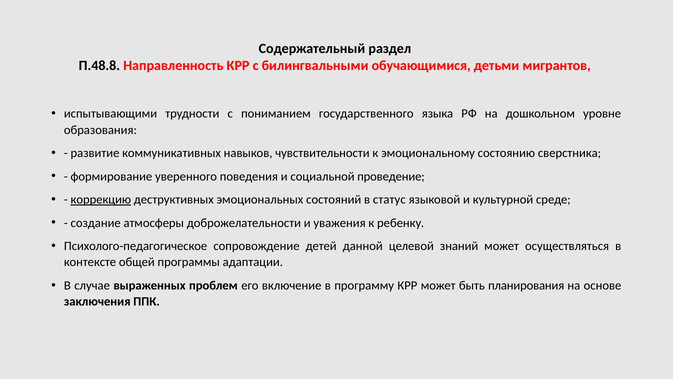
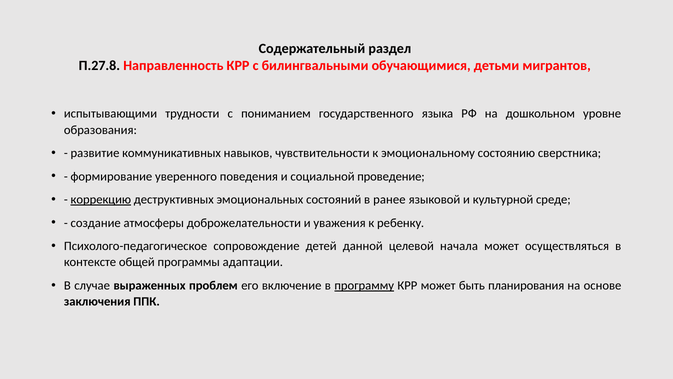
П.48.8: П.48.8 -> П.27.8
статус: статус -> ранее
знаний: знаний -> начала
программу underline: none -> present
